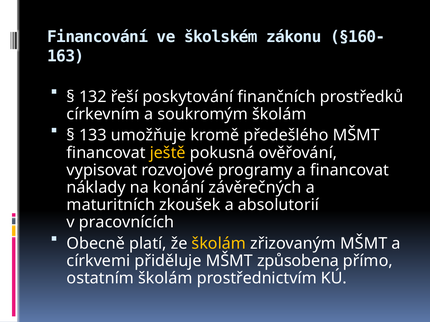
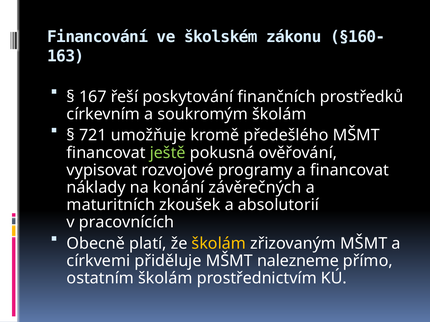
132: 132 -> 167
133: 133 -> 721
ještě colour: yellow -> light green
způsobena: způsobena -> nalezneme
